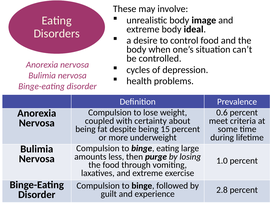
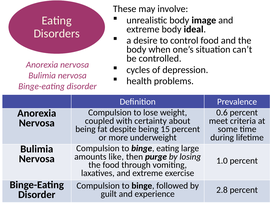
less: less -> like
